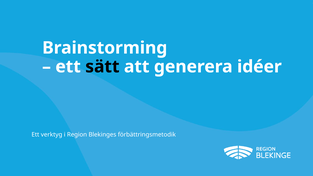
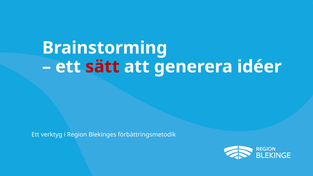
sätt colour: black -> red
